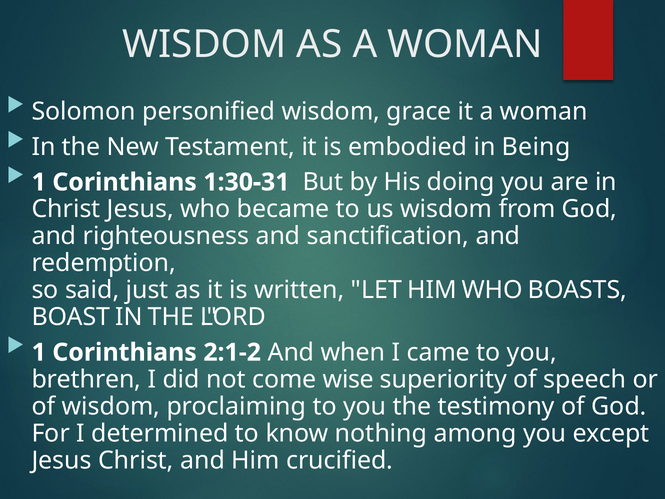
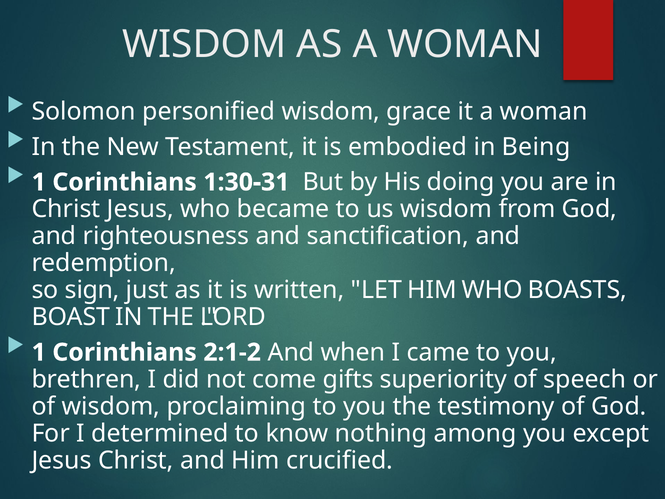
said: said -> sign
wise: wise -> gifts
